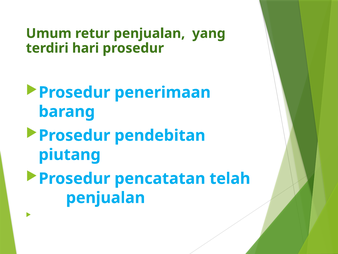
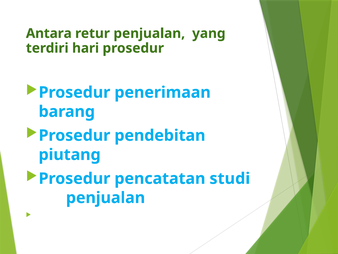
Umum: Umum -> Antara
telah: telah -> studi
